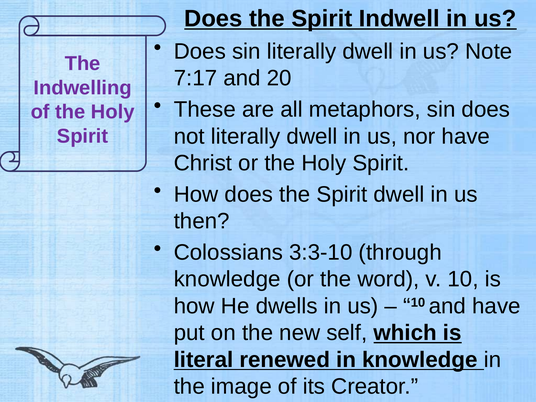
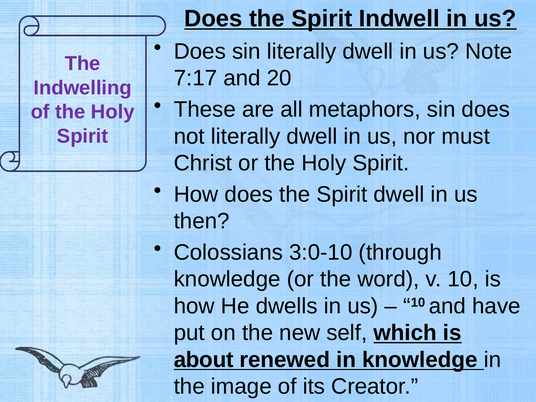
nor have: have -> must
3:3-10: 3:3-10 -> 3:0-10
literal: literal -> about
